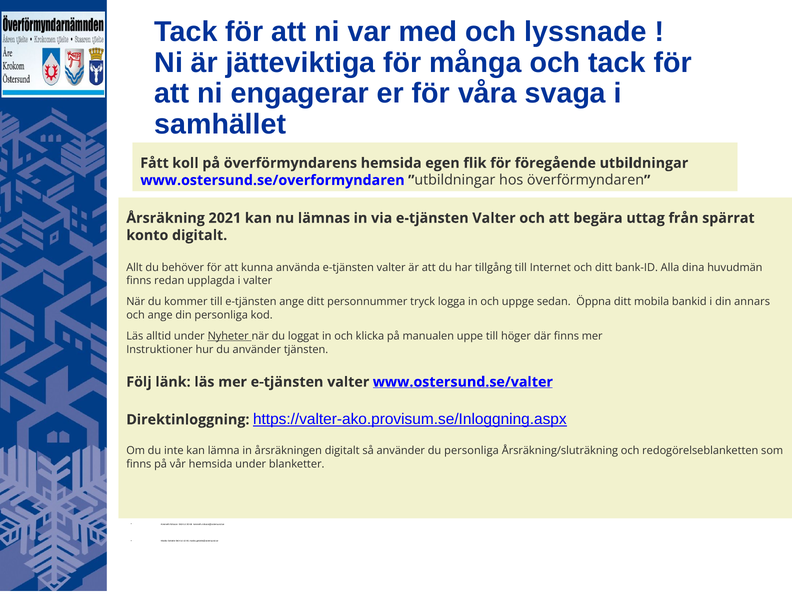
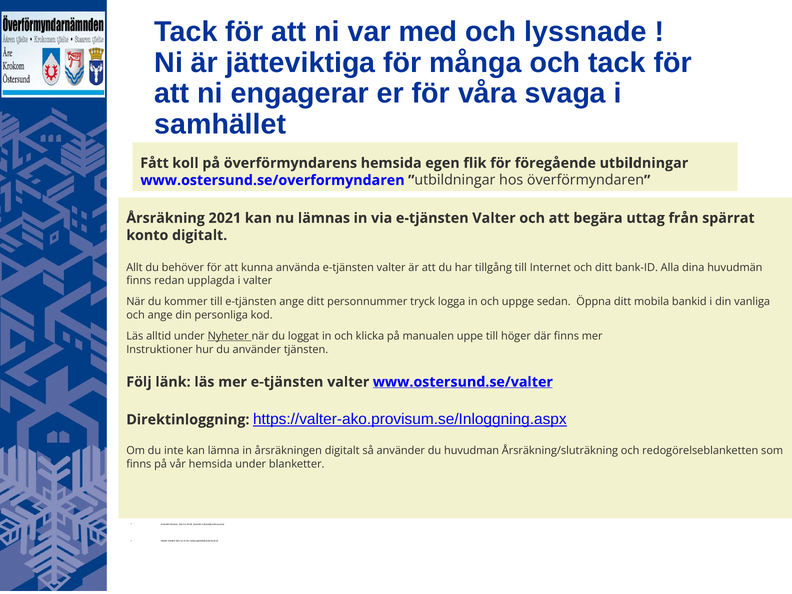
annars: annars -> vanliga
du personliga: personliga -> huvudman
